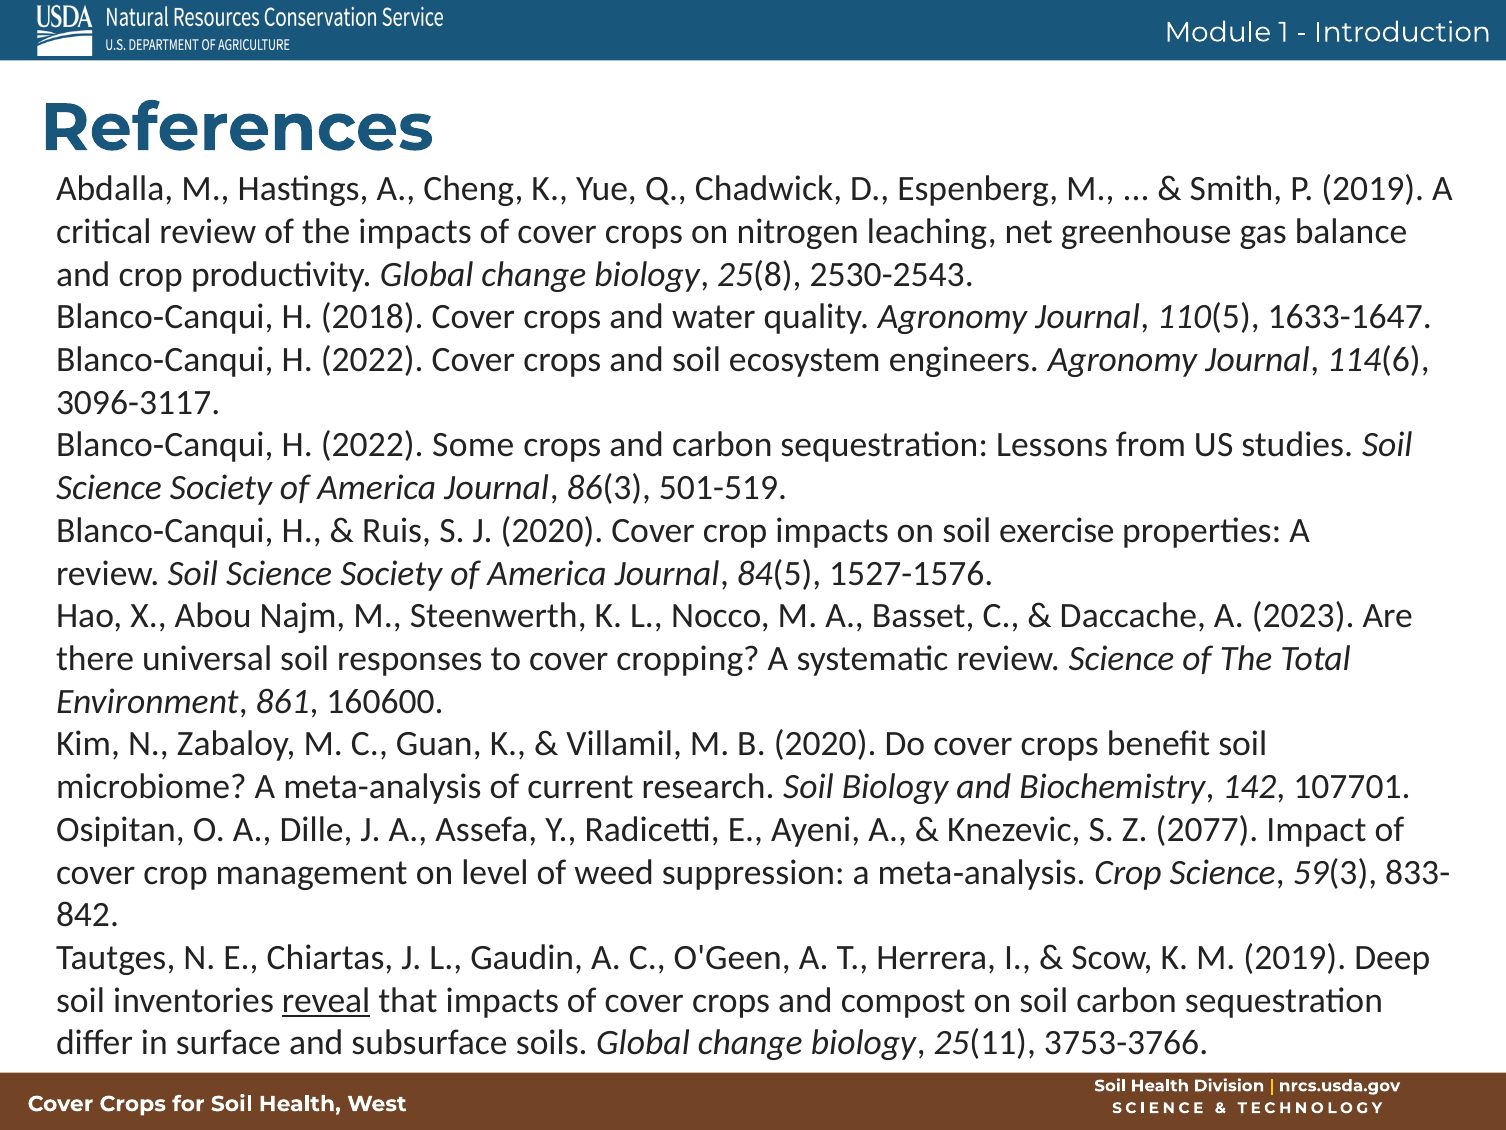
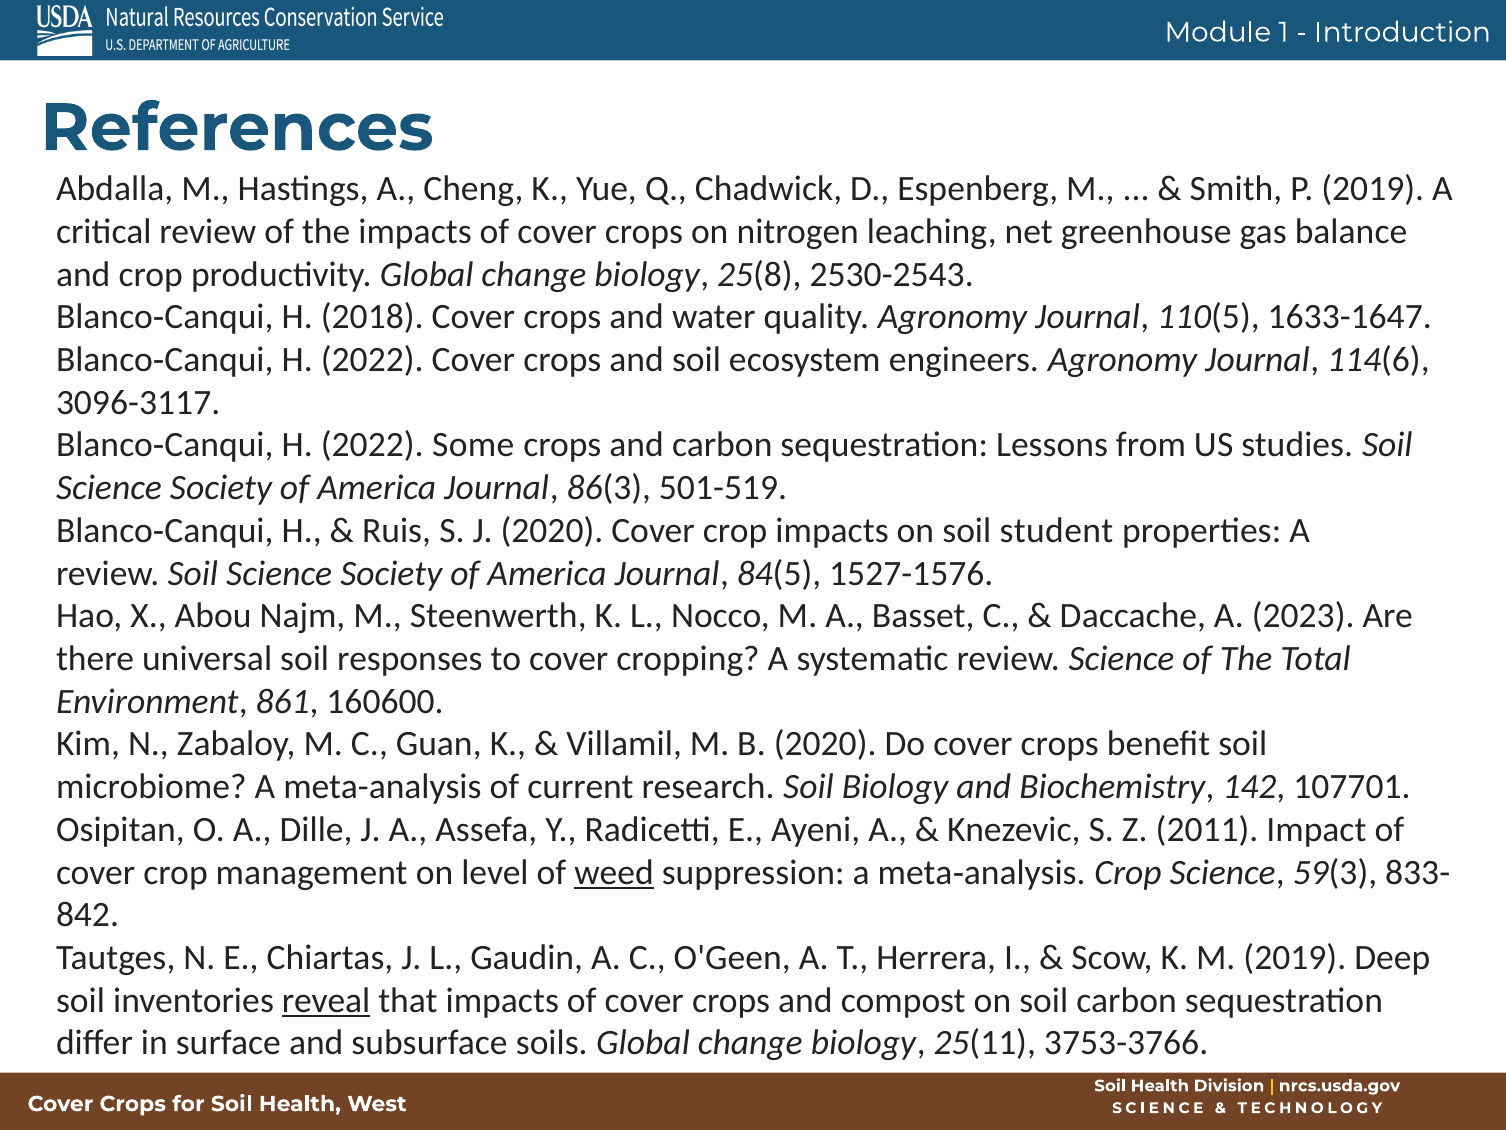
exercise: exercise -> student
2077: 2077 -> 2011
weed underline: none -> present
